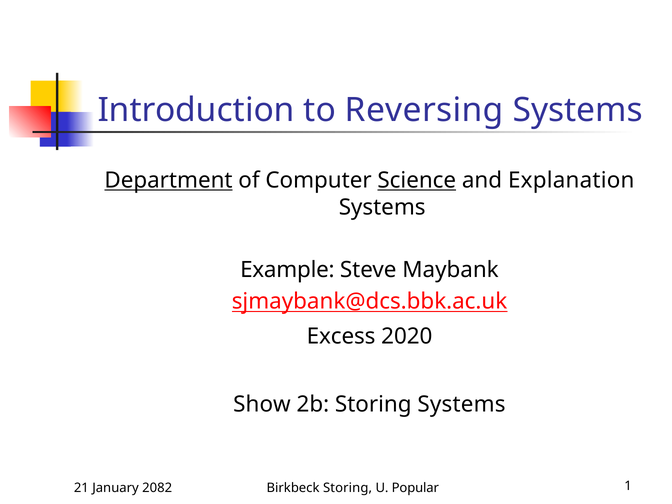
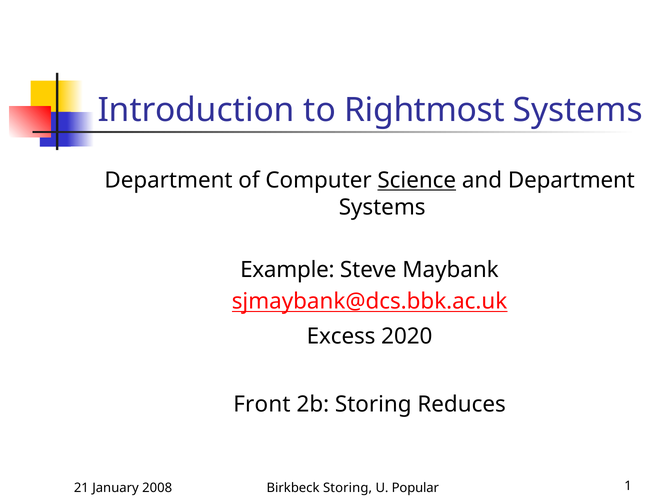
Reversing: Reversing -> Rightmost
Department at (168, 180) underline: present -> none
and Explanation: Explanation -> Department
Show: Show -> Front
Storing Systems: Systems -> Reduces
2082: 2082 -> 2008
